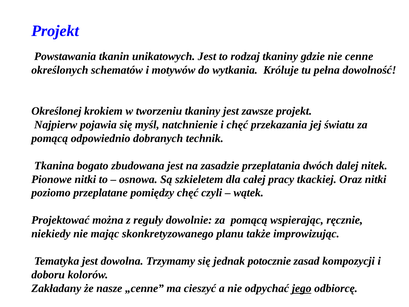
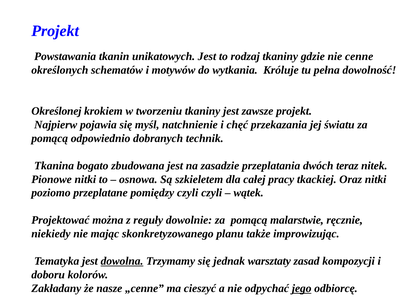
dalej: dalej -> teraz
pomiędzy chęć: chęć -> czyli
wspierając: wspierając -> malarstwie
dowolna underline: none -> present
potocznie: potocznie -> warsztaty
